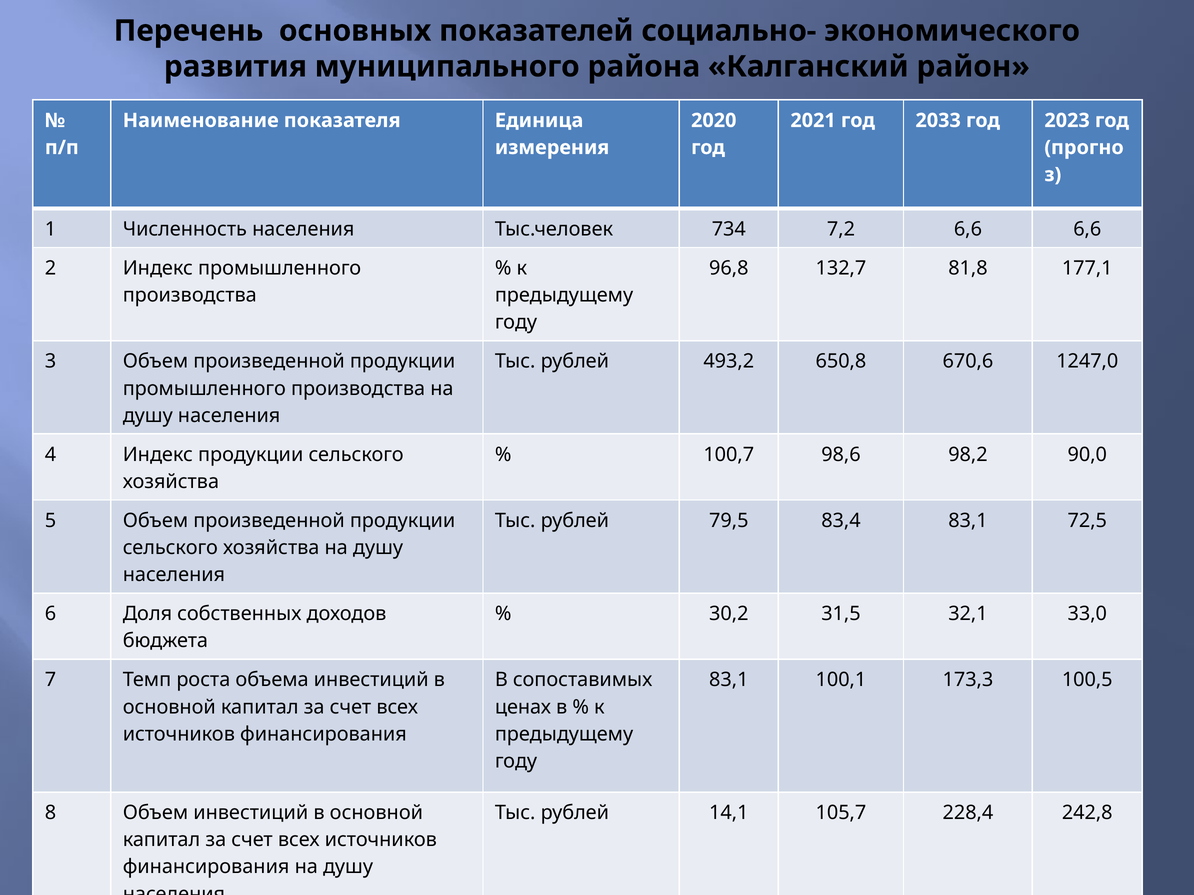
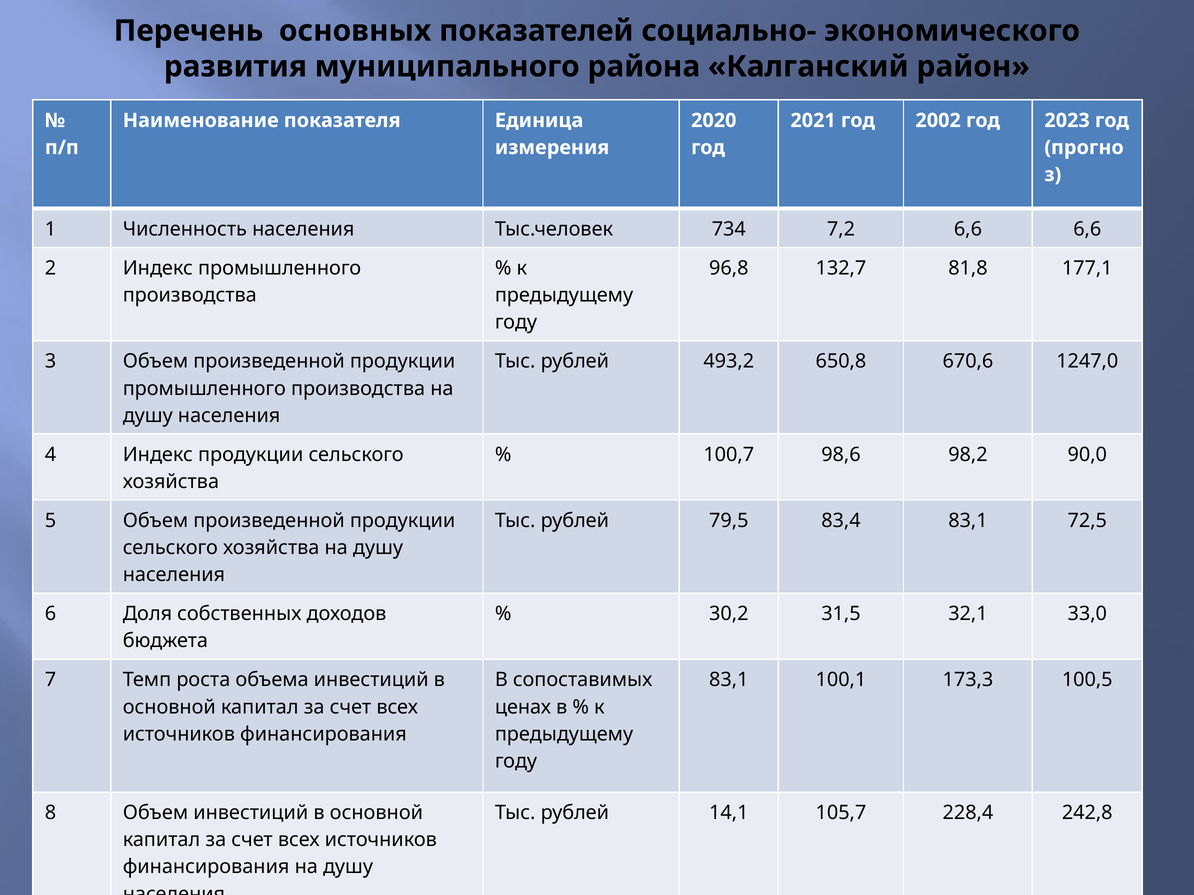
2033: 2033 -> 2002
